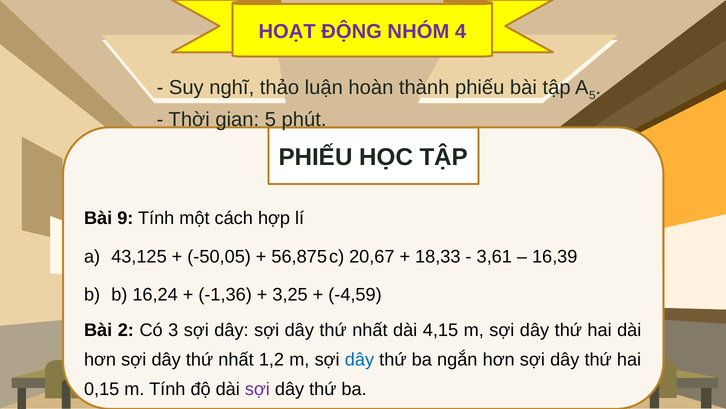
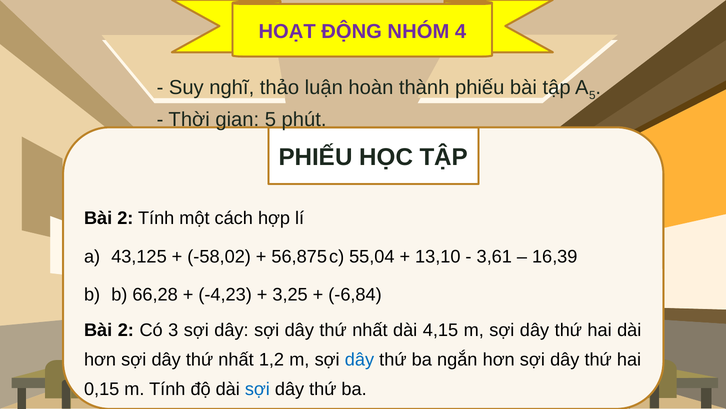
9 at (125, 218): 9 -> 2
-50,05: -50,05 -> -58,02
20,67: 20,67 -> 55,04
18,33: 18,33 -> 13,10
16,24: 16,24 -> 66,28
-1,36: -1,36 -> -4,23
-4,59: -4,59 -> -6,84
sợi at (257, 388) colour: purple -> blue
